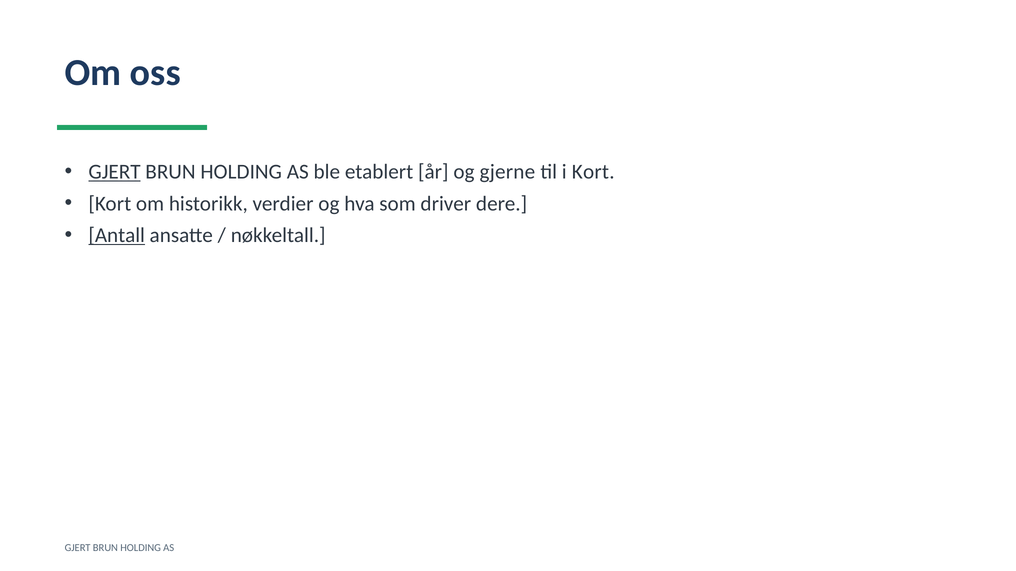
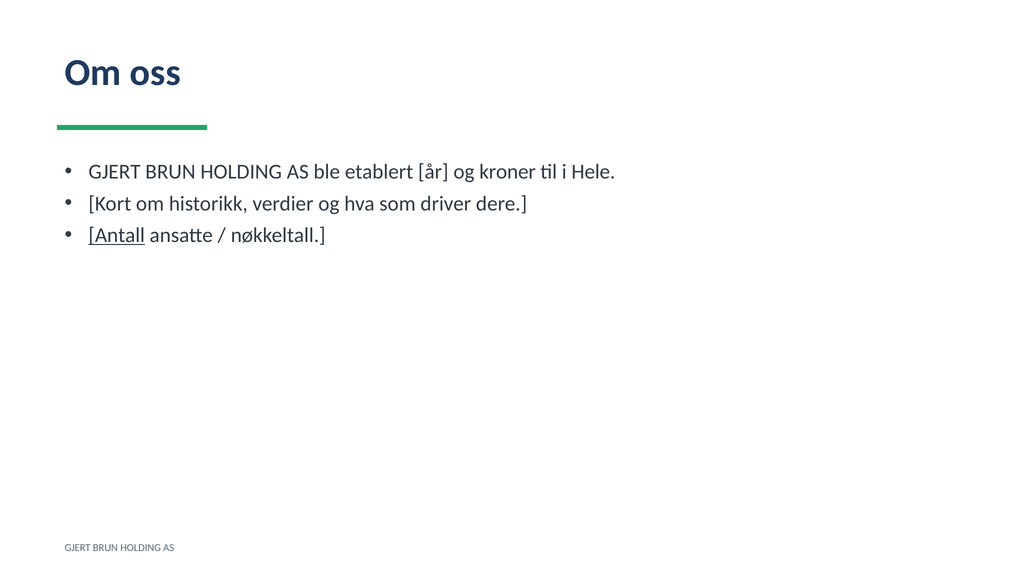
GJERT at (115, 172) underline: present -> none
gjerne: gjerne -> kroner
i Kort: Kort -> Hele
